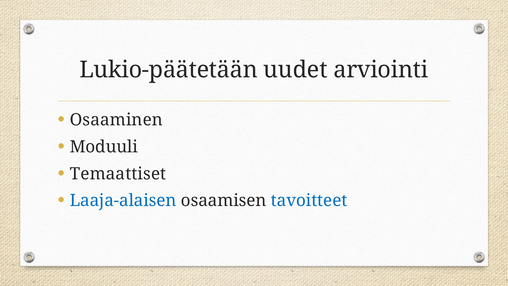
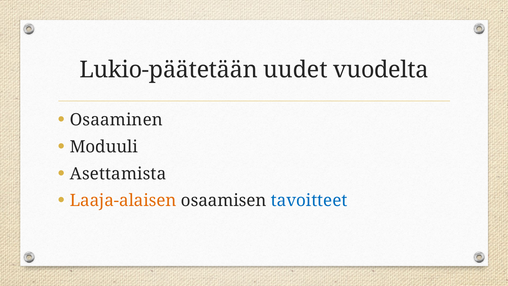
arviointi: arviointi -> vuodelta
Temaattiset: Temaattiset -> Asettamista
Laaja-alaisen colour: blue -> orange
